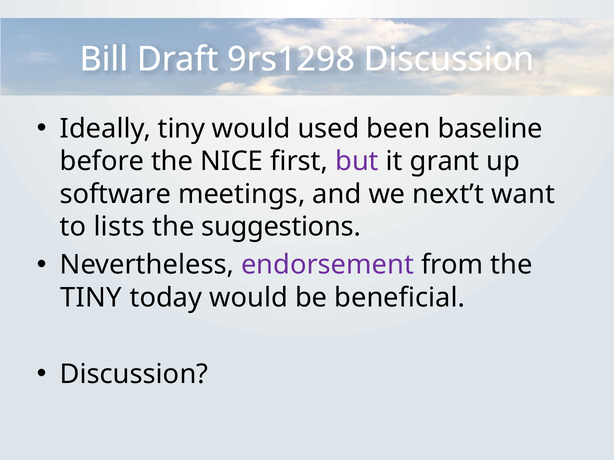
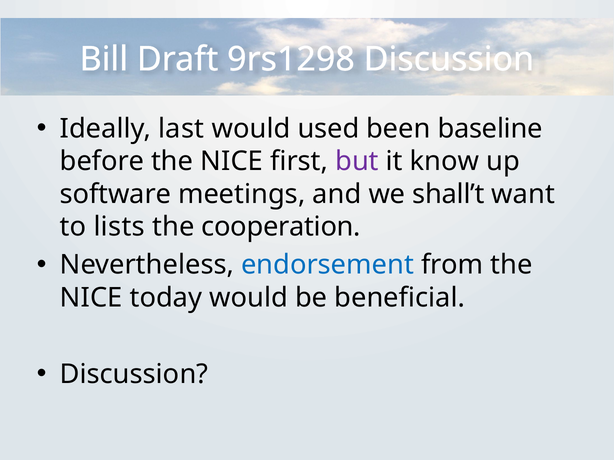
Ideally tiny: tiny -> last
grant: grant -> know
next’t: next’t -> shall’t
suggestions: suggestions -> cooperation
endorsement colour: purple -> blue
TINY at (91, 298): TINY -> NICE
